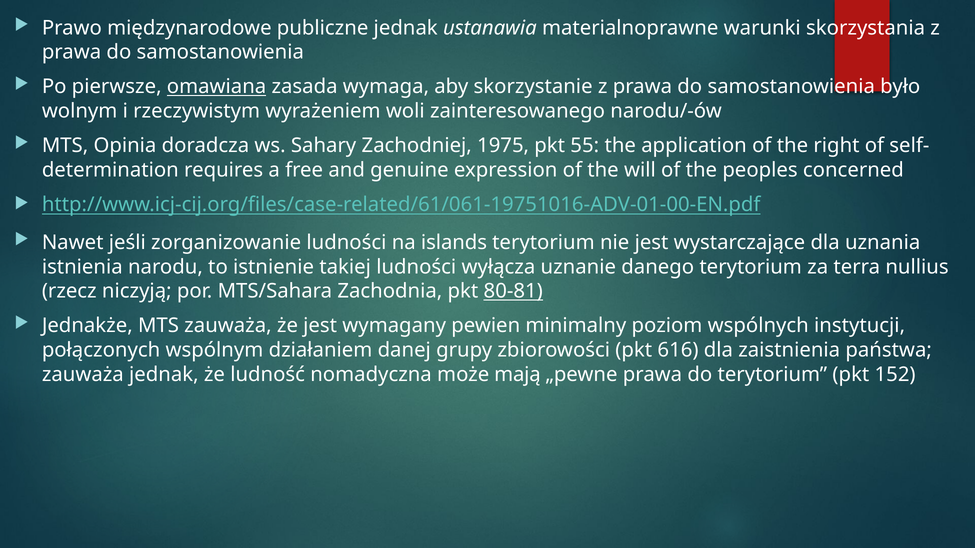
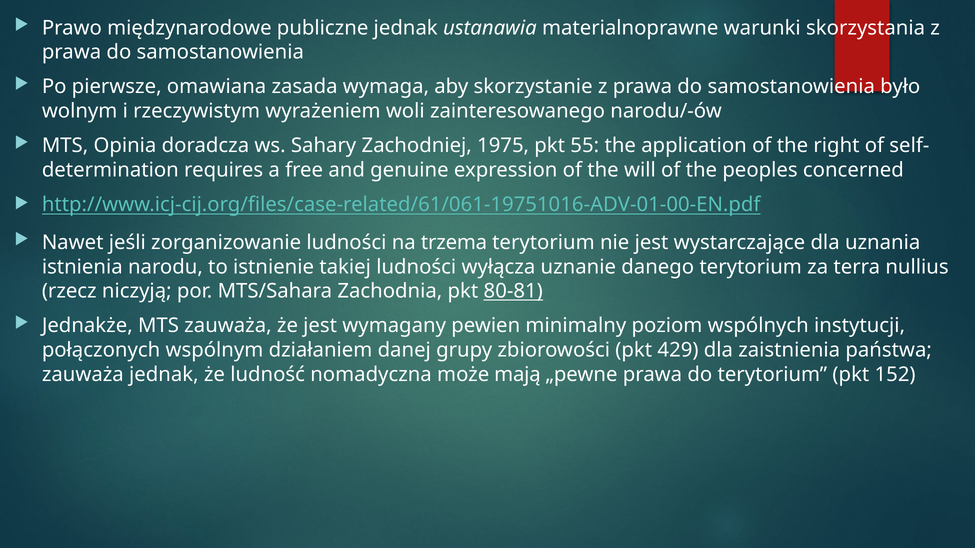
omawiana underline: present -> none
islands: islands -> trzema
616: 616 -> 429
